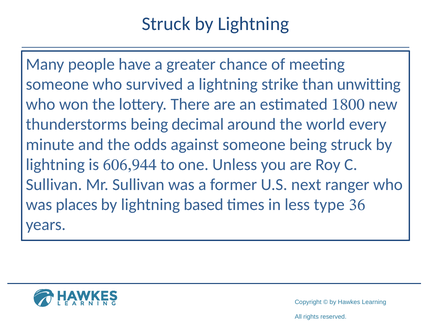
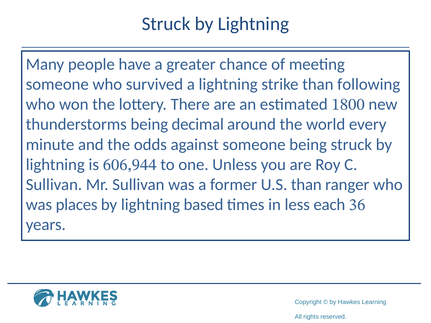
unwitting: unwitting -> following
U.S next: next -> than
type: type -> each
